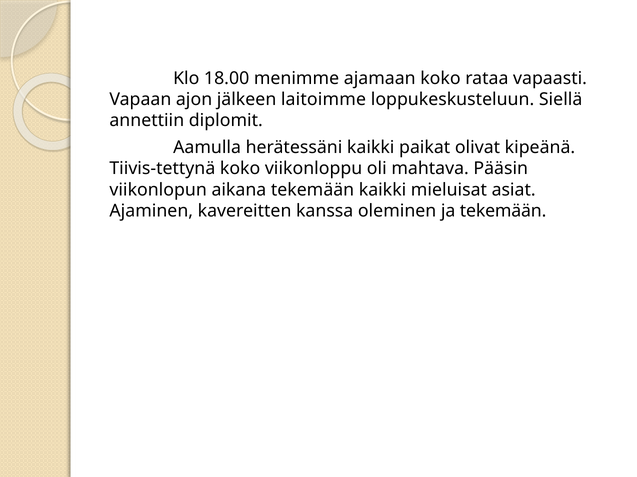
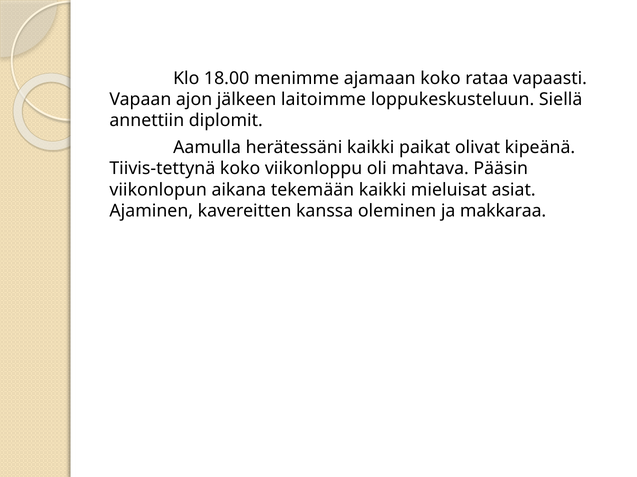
ja tekemään: tekemään -> makkaraa
